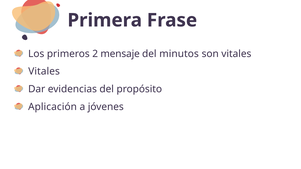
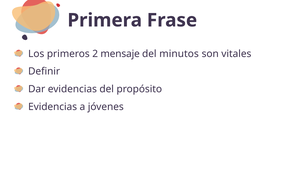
Vitales at (44, 72): Vitales -> Definir
Aplicación at (53, 107): Aplicación -> Evidencias
